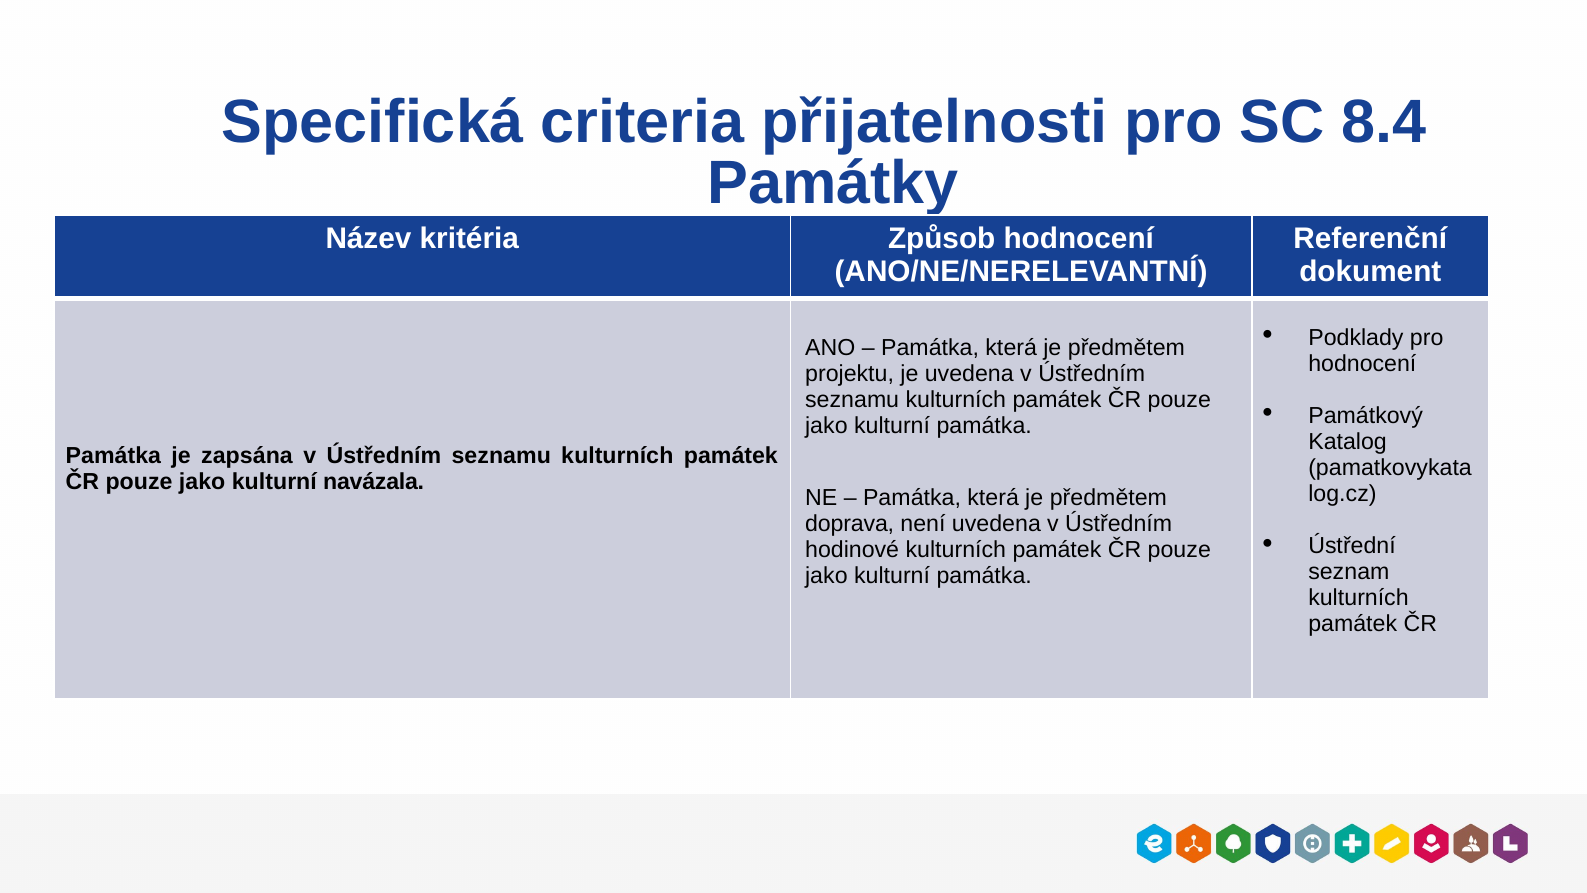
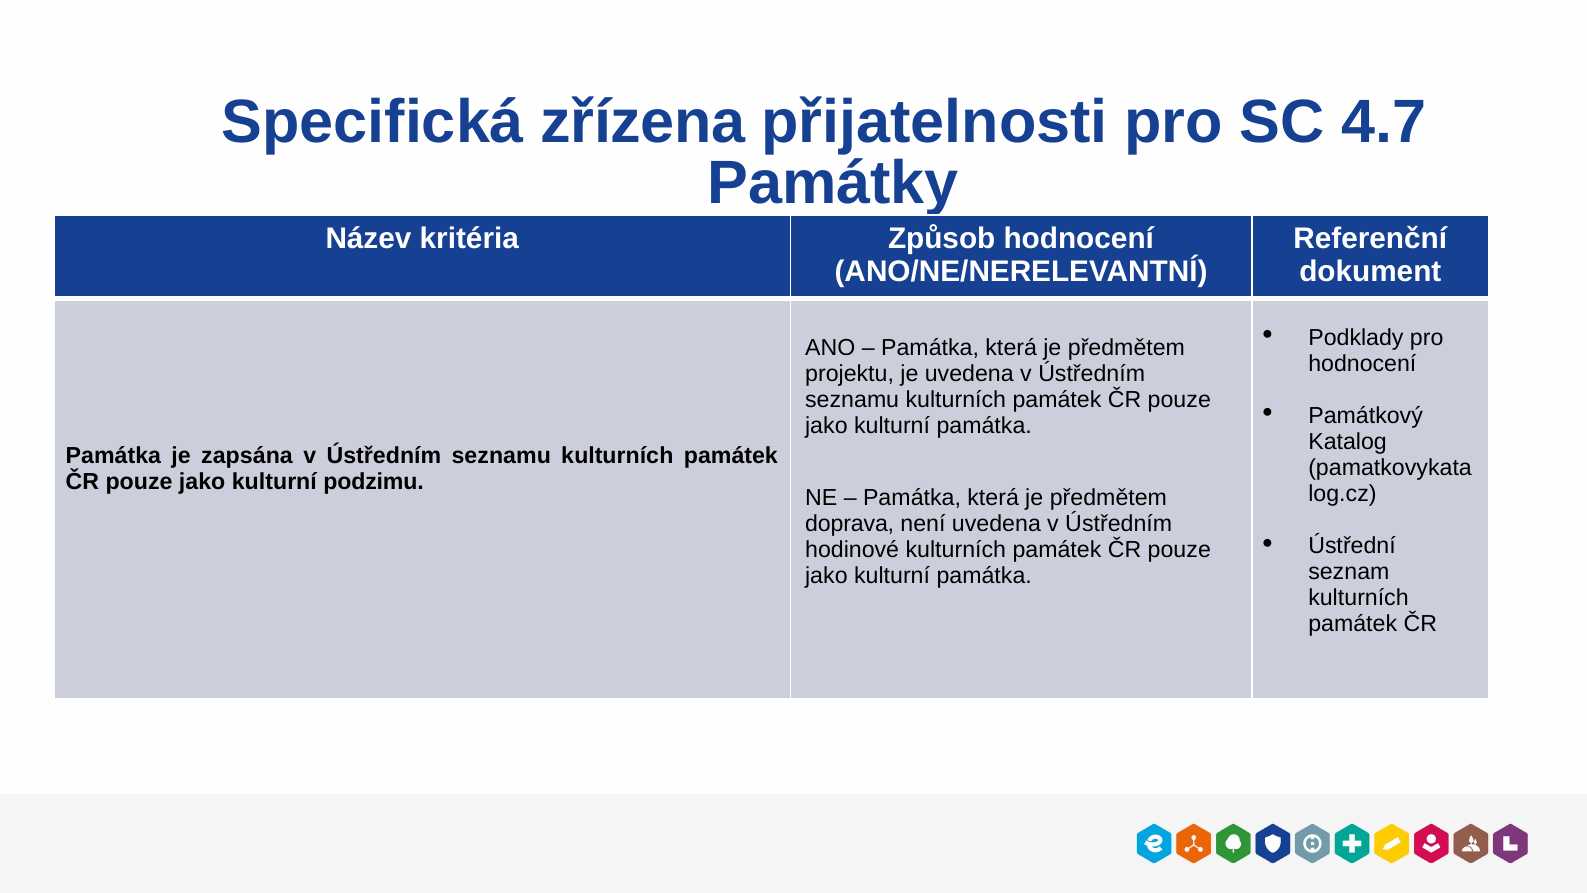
criteria: criteria -> zřízena
8.4: 8.4 -> 4.7
navázala: navázala -> podzimu
